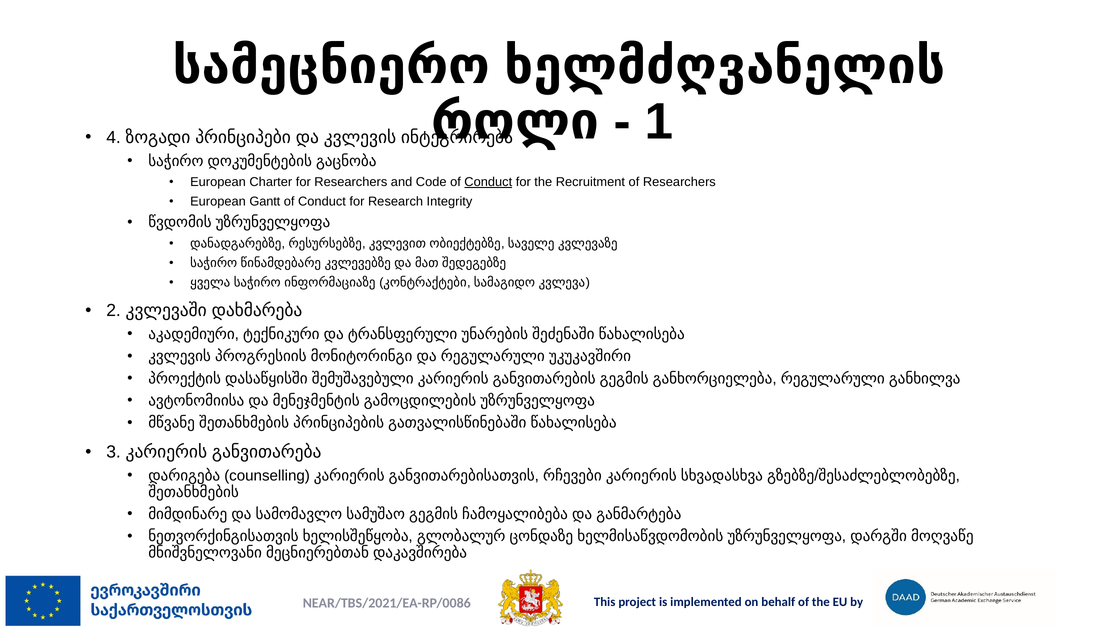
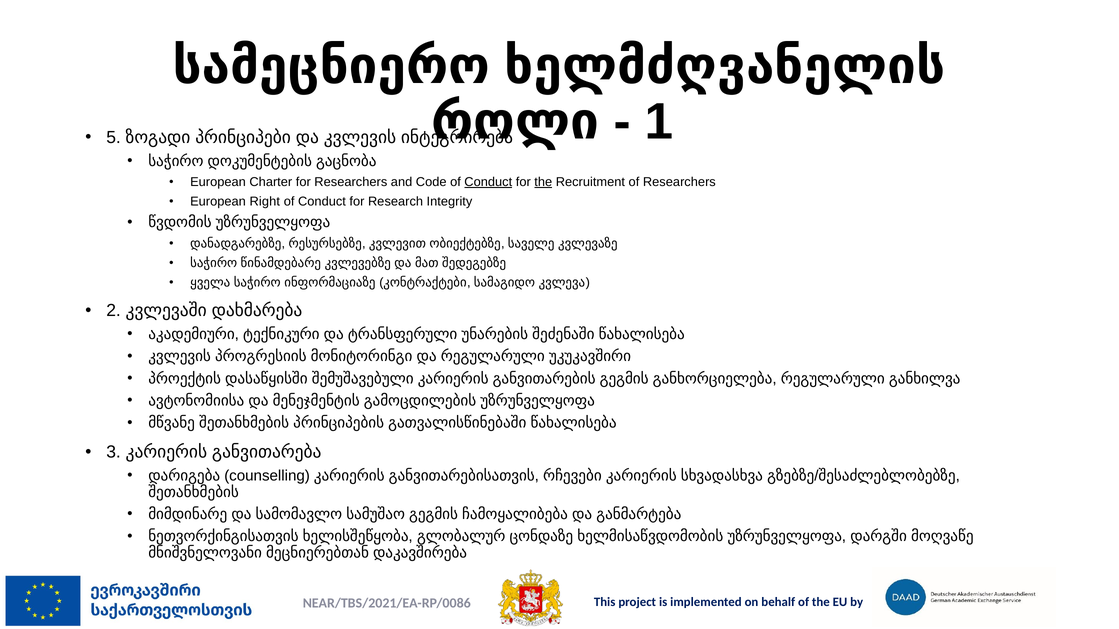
4: 4 -> 5
the at (543, 182) underline: none -> present
Gantt: Gantt -> Right
